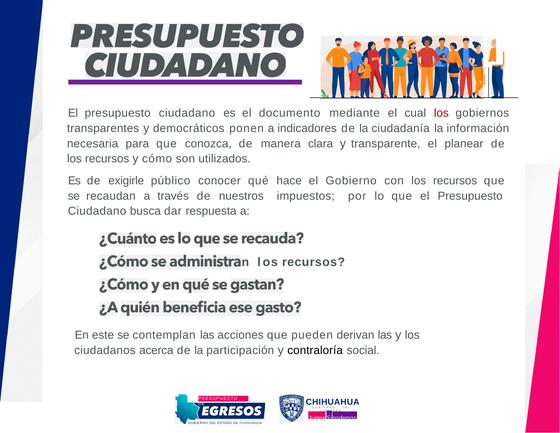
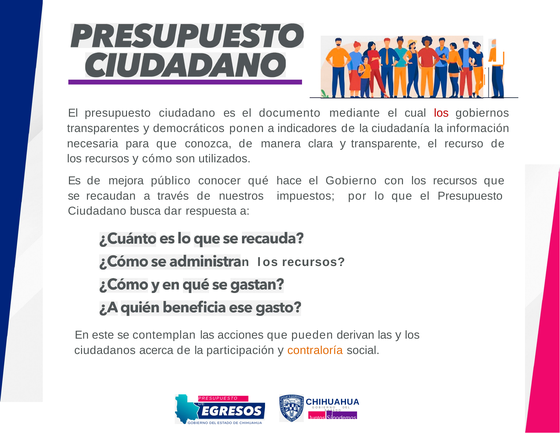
planear: planear -> recurso
exigirle: exigirle -> mejora
contraloría colour: black -> orange
